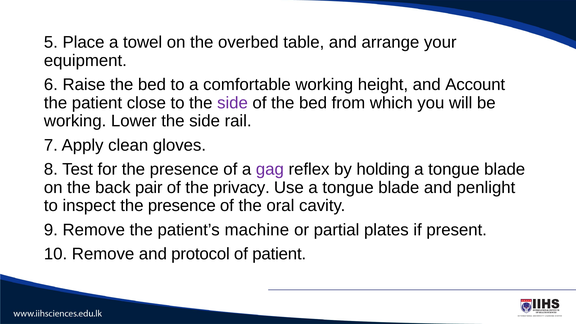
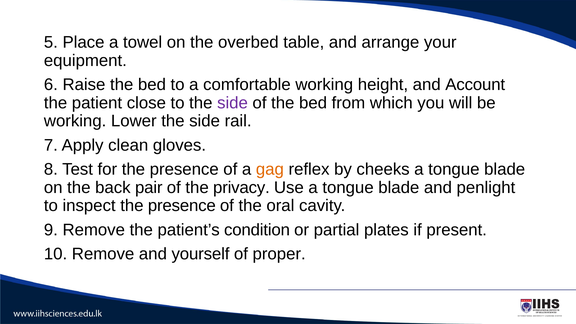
gag colour: purple -> orange
holding: holding -> cheeks
machine: machine -> condition
protocol: protocol -> yourself
of patient: patient -> proper
